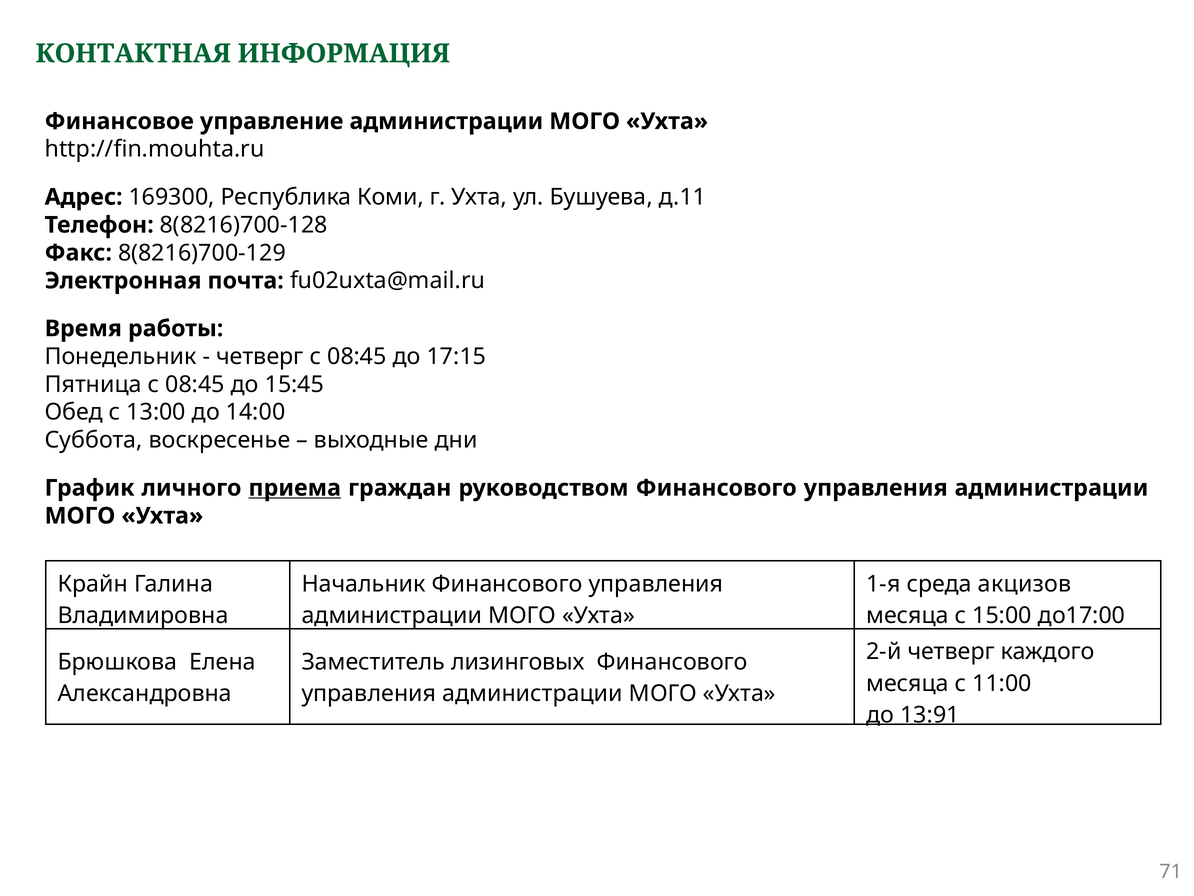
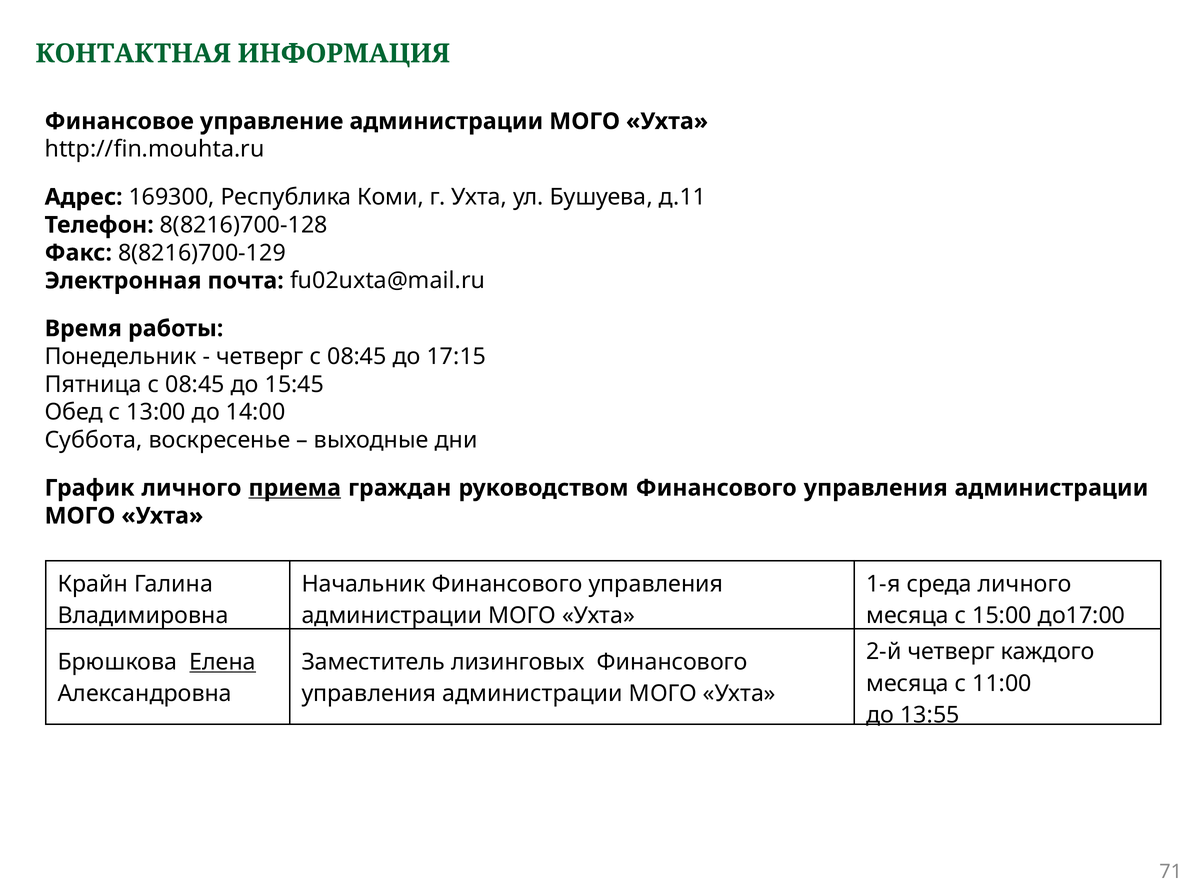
среда акцизов: акцизов -> личного
Елена underline: none -> present
13:91: 13:91 -> 13:55
